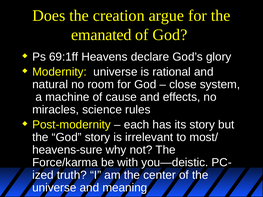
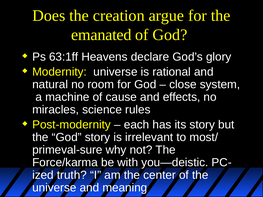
69:1ff: 69:1ff -> 63:1ff
heavens-sure: heavens-sure -> primeval-sure
